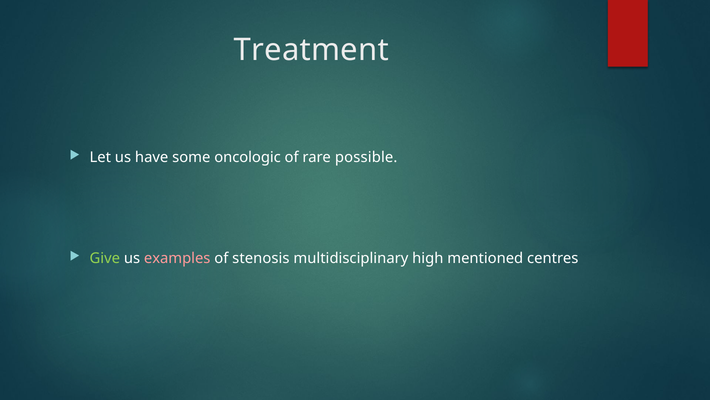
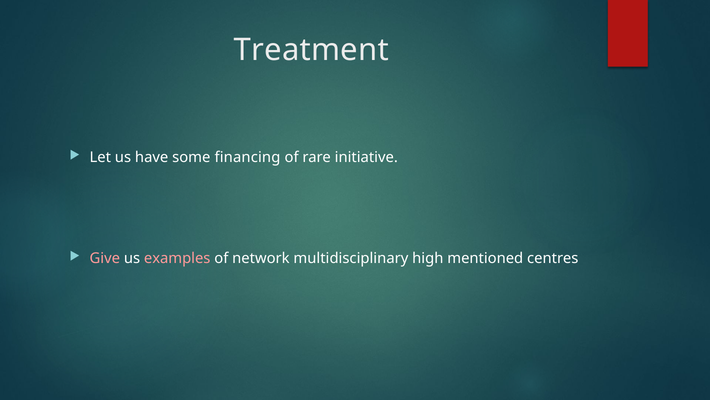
oncologic: oncologic -> financing
possible: possible -> initiative
Give colour: light green -> pink
stenosis: stenosis -> network
